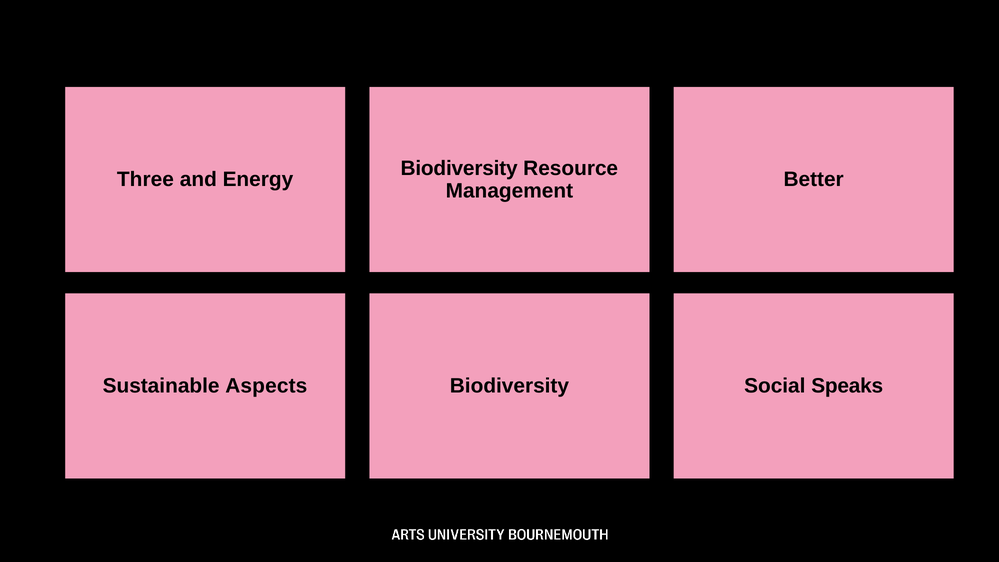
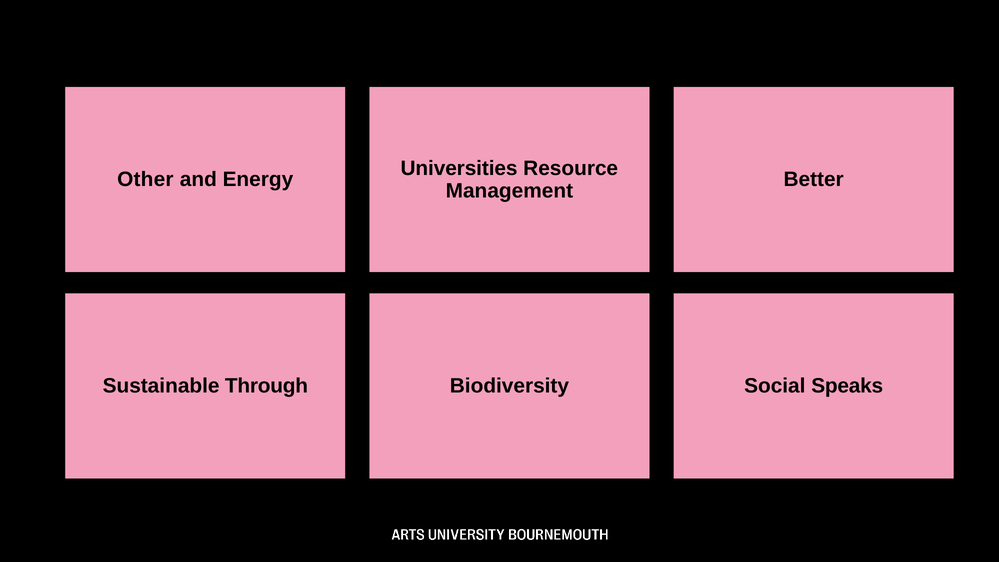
Biodiversity at (459, 168): Biodiversity -> Universities
Three: Three -> Other
Aspects: Aspects -> Through
